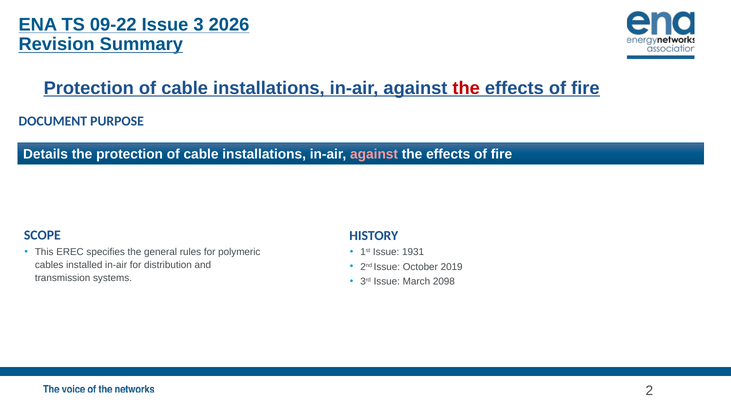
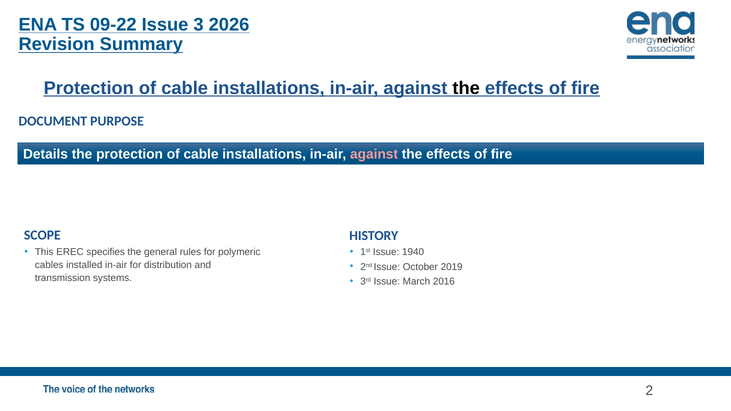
the at (466, 88) colour: red -> black
1931: 1931 -> 1940
2098: 2098 -> 2016
